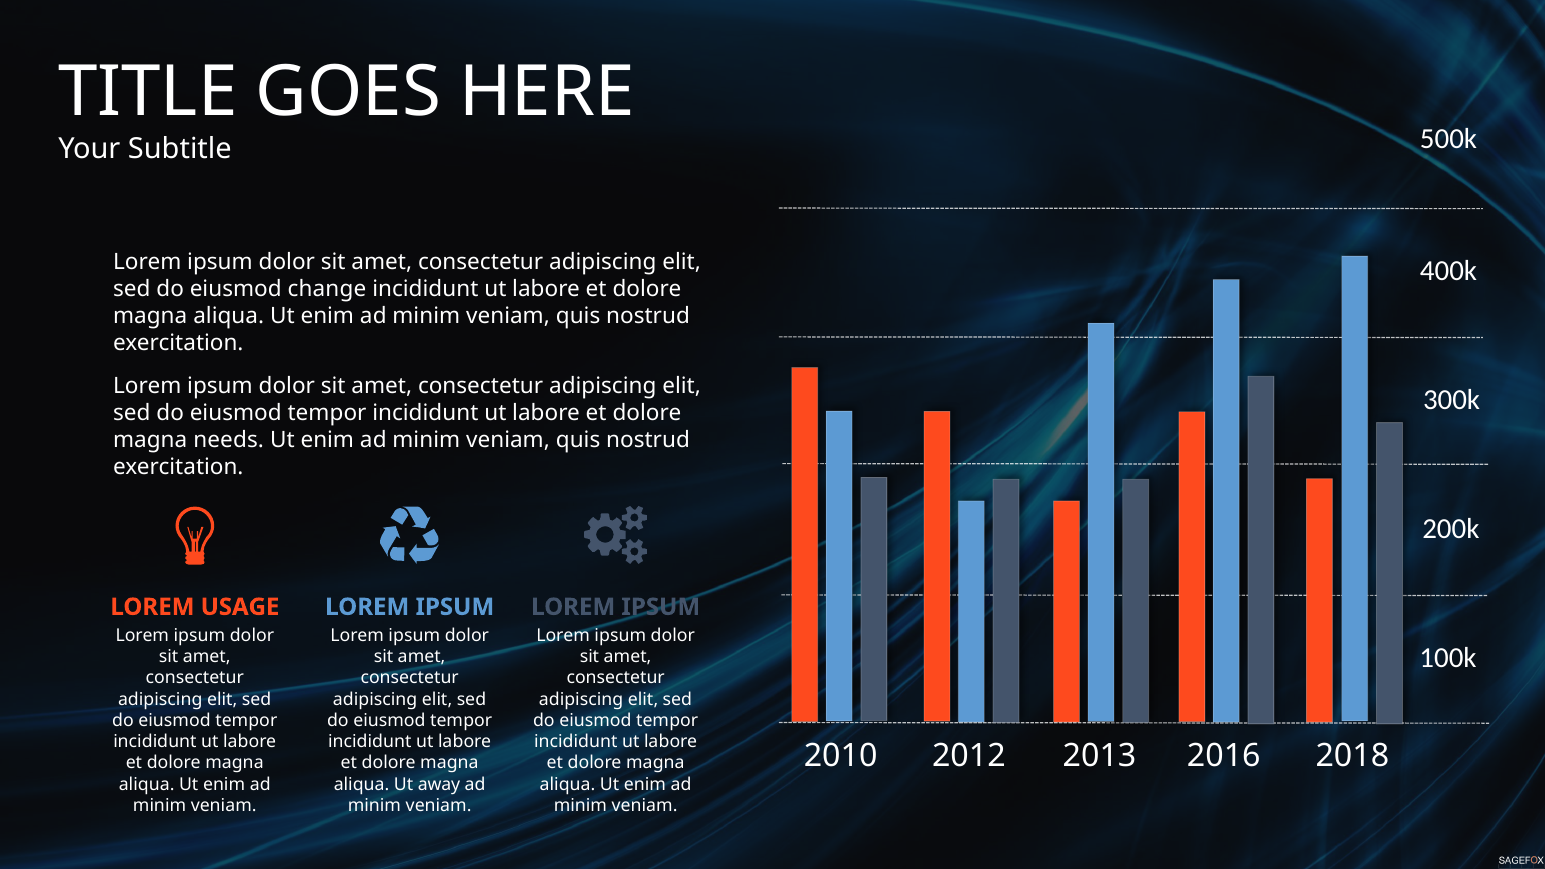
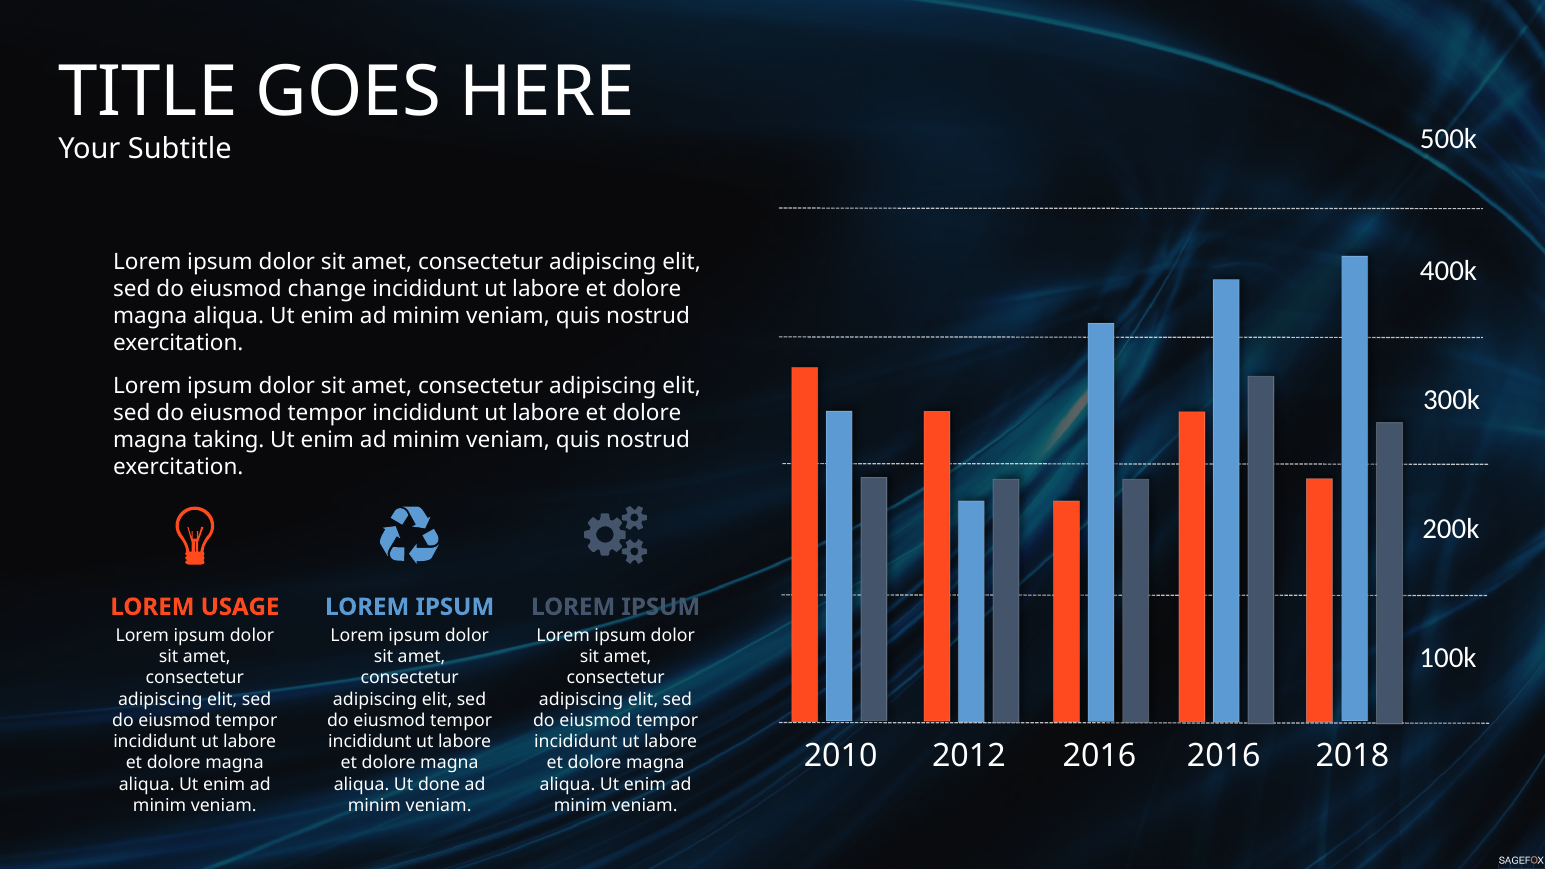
needs: needs -> taking
2012 2013: 2013 -> 2016
away: away -> done
